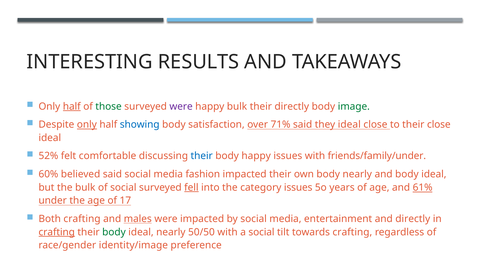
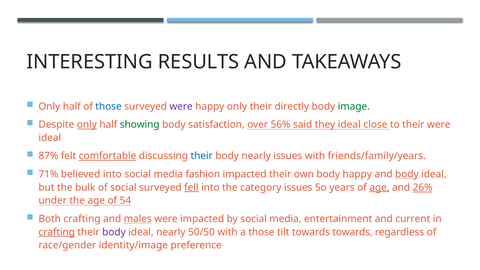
half at (72, 106) underline: present -> none
those at (109, 106) colour: green -> blue
happy bulk: bulk -> only
showing colour: blue -> green
71%: 71% -> 56%
their close: close -> were
52%: 52% -> 87%
comfortable underline: none -> present
body happy: happy -> nearly
friends/family/under: friends/family/under -> friends/family/years
60%: 60% -> 71%
believed said: said -> into
body nearly: nearly -> happy
body at (407, 174) underline: none -> present
age at (379, 187) underline: none -> present
61%: 61% -> 26%
17: 17 -> 54
and directly: directly -> current
body at (114, 232) colour: green -> purple
a social: social -> those
towards crafting: crafting -> towards
